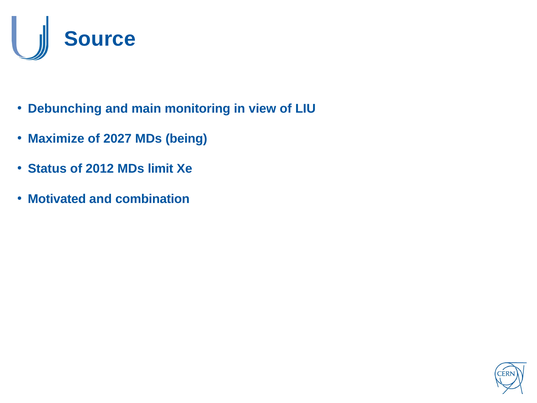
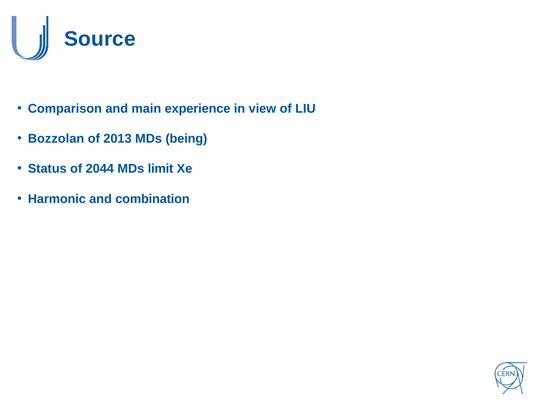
Debunching: Debunching -> Comparison
monitoring: monitoring -> experience
Maximize: Maximize -> Bozzolan
2027: 2027 -> 2013
2012: 2012 -> 2044
Motivated: Motivated -> Harmonic
